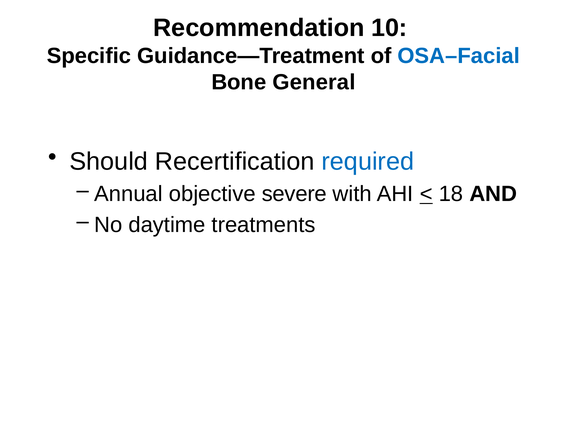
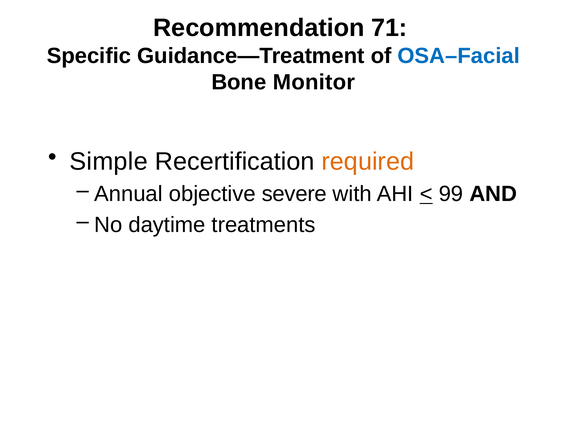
10: 10 -> 71
General: General -> Monitor
Should: Should -> Simple
required colour: blue -> orange
18: 18 -> 99
